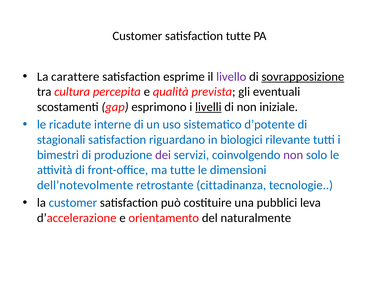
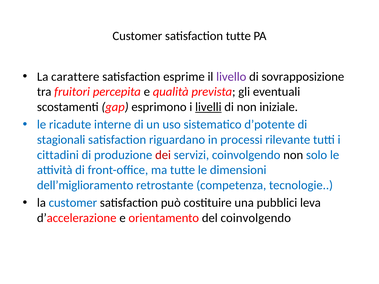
sovrapposizione underline: present -> none
cultura: cultura -> fruitori
biologici: biologici -> processi
bimestri: bimestri -> cittadini
dei colour: purple -> red
non at (293, 155) colour: purple -> black
dell’notevolmente: dell’notevolmente -> dell’miglioramento
cittadinanza: cittadinanza -> competenza
del naturalmente: naturalmente -> coinvolgendo
